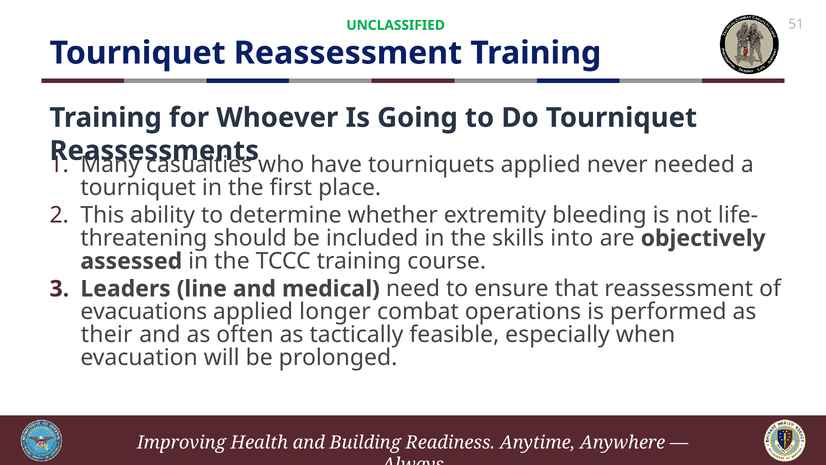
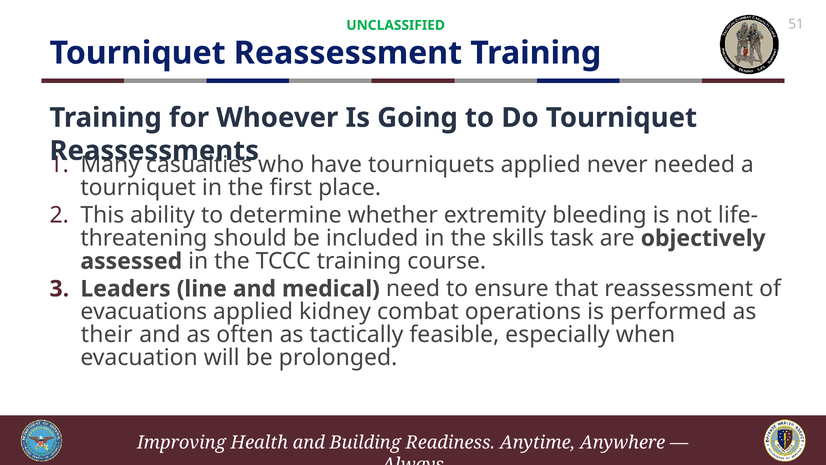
into: into -> task
longer: longer -> kidney
